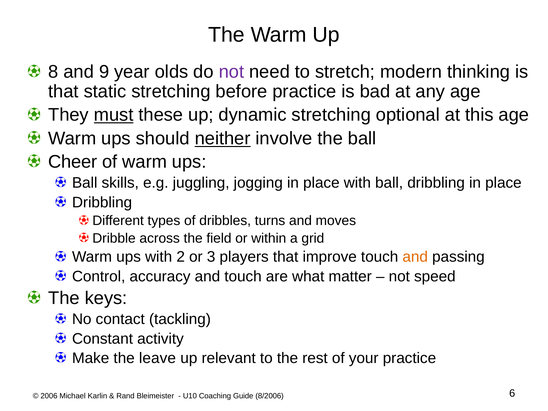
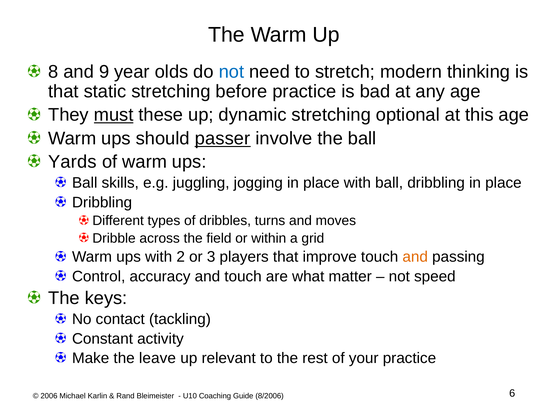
not at (231, 72) colour: purple -> blue
neither: neither -> passer
Cheer: Cheer -> Yards
